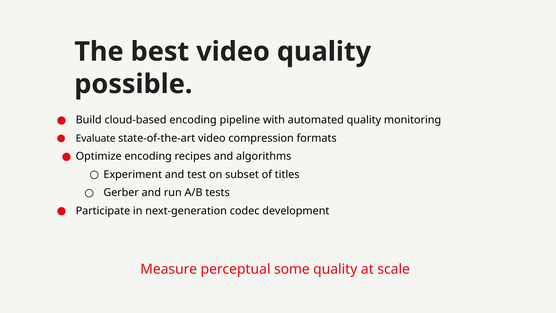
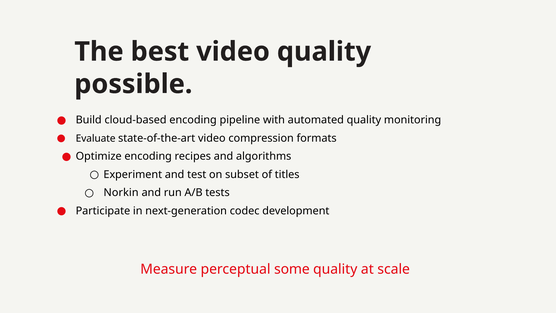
Gerber: Gerber -> Norkin
